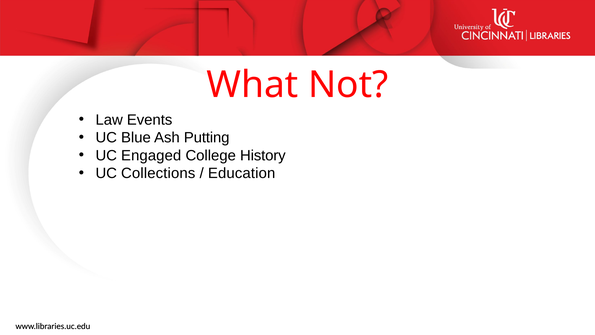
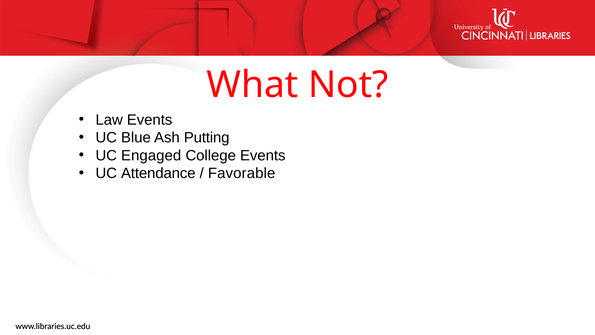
College History: History -> Events
Collections: Collections -> Attendance
Education: Education -> Favorable
